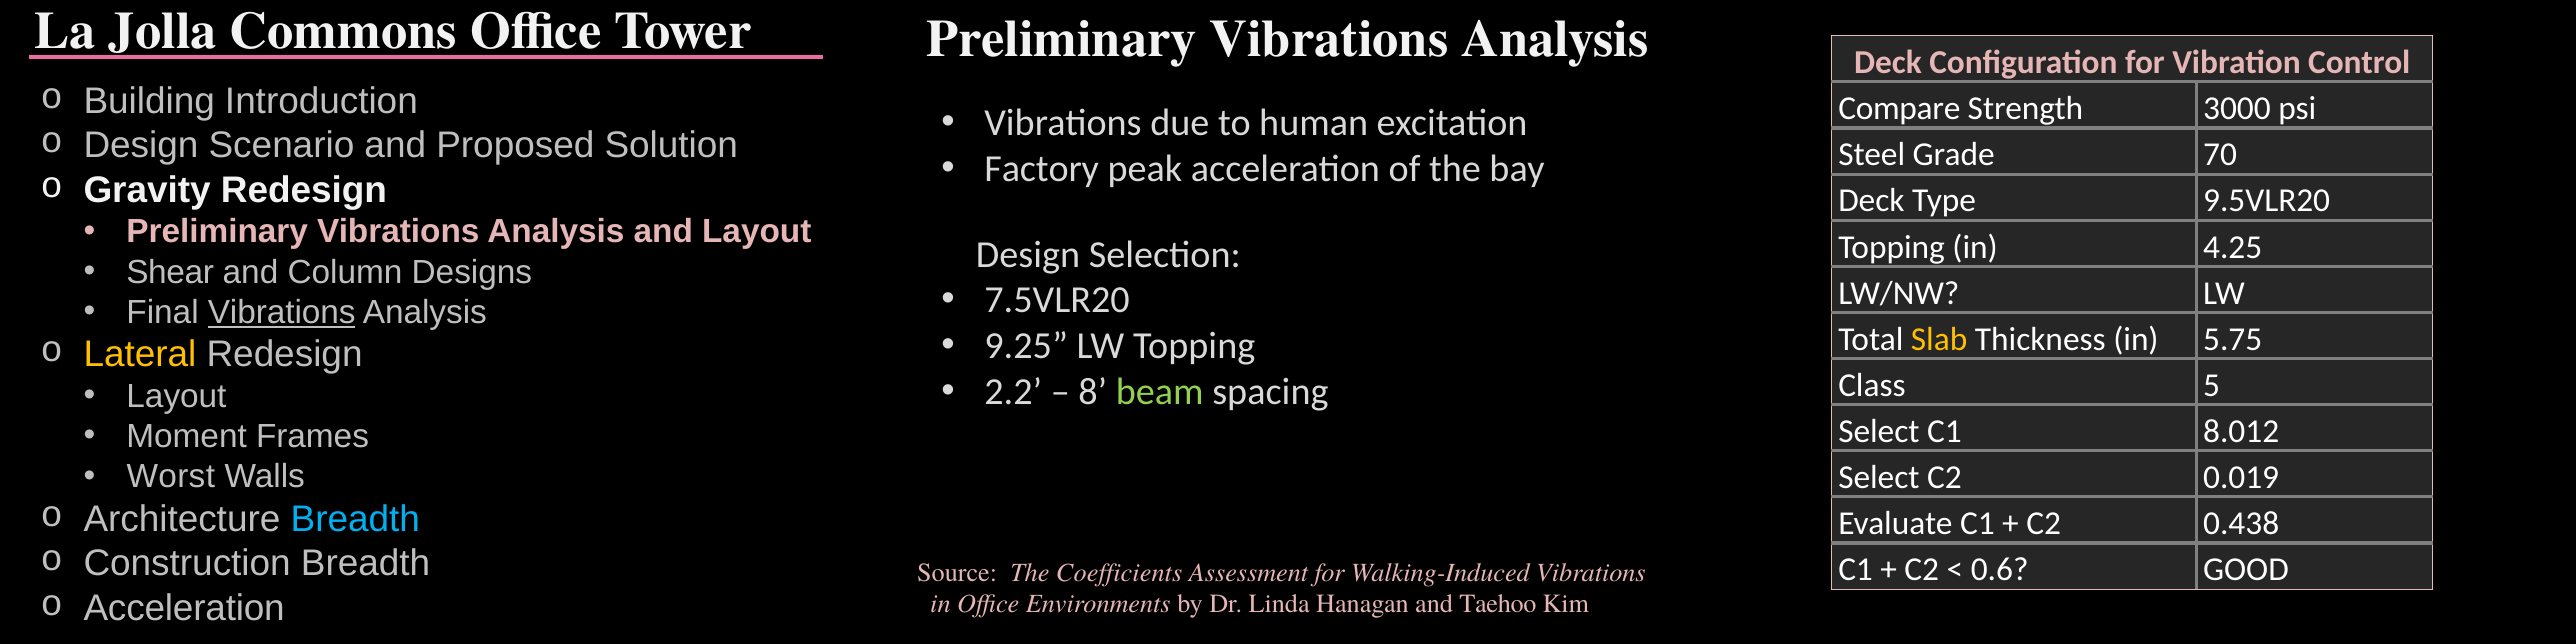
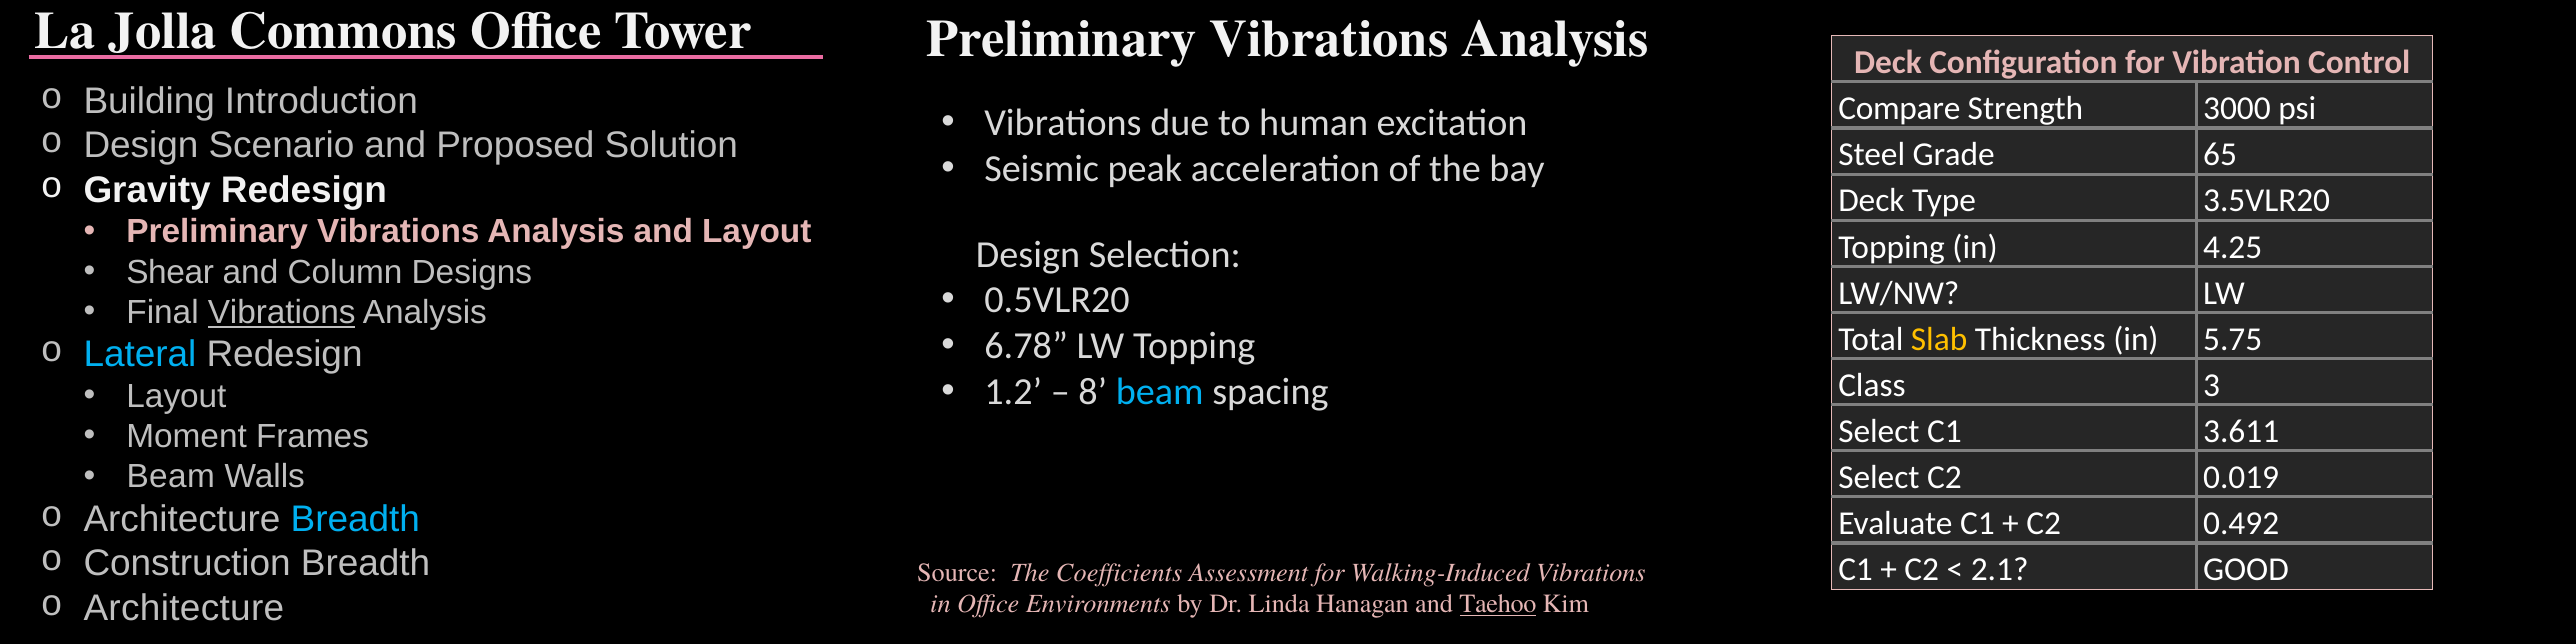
70: 70 -> 65
Factory: Factory -> Seismic
9.5VLR20: 9.5VLR20 -> 3.5VLR20
7.5VLR20: 7.5VLR20 -> 0.5VLR20
9.25: 9.25 -> 6.78
Lateral colour: yellow -> light blue
5: 5 -> 3
2.2: 2.2 -> 1.2
beam at (1160, 392) colour: light green -> light blue
8.012: 8.012 -> 3.611
Worst at (171, 477): Worst -> Beam
0.438: 0.438 -> 0.492
0.6: 0.6 -> 2.1
Acceleration at (184, 608): Acceleration -> Architecture
Taehoo underline: none -> present
